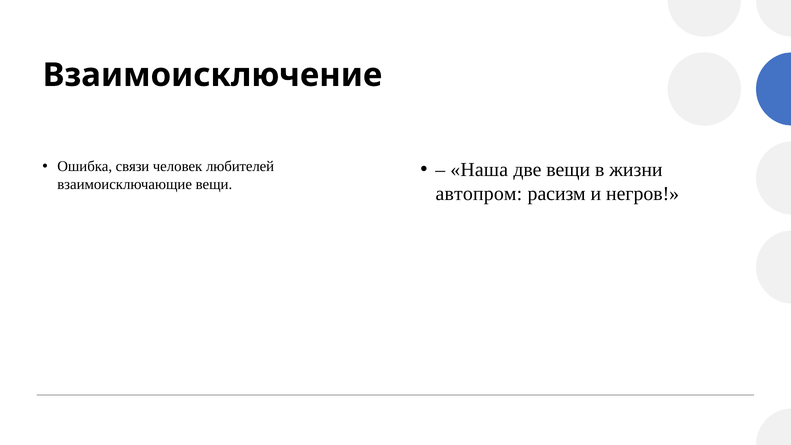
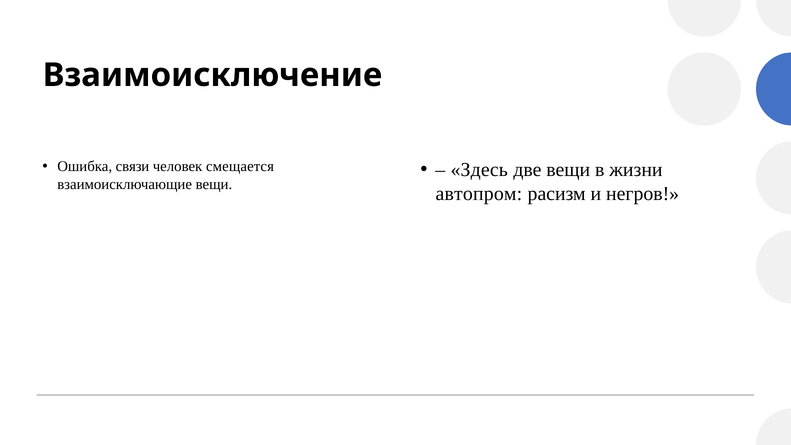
любителей: любителей -> смещается
Наша: Наша -> Здесь
